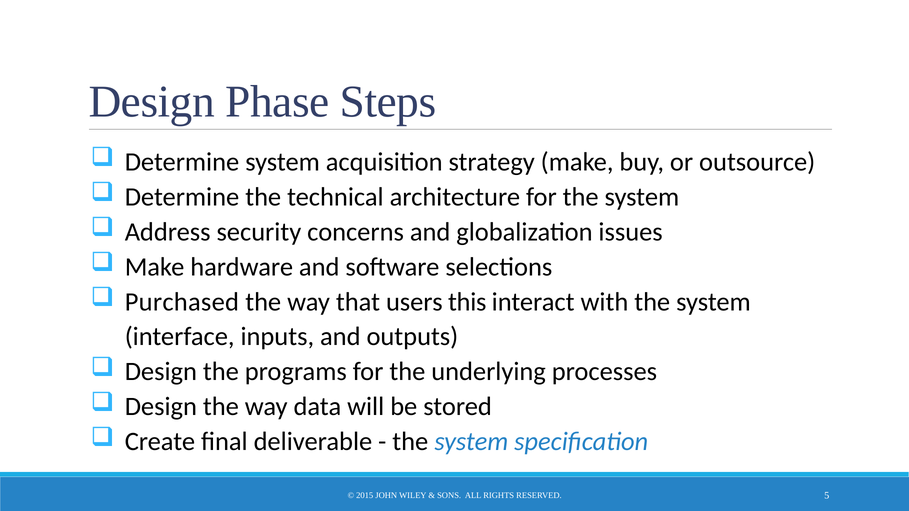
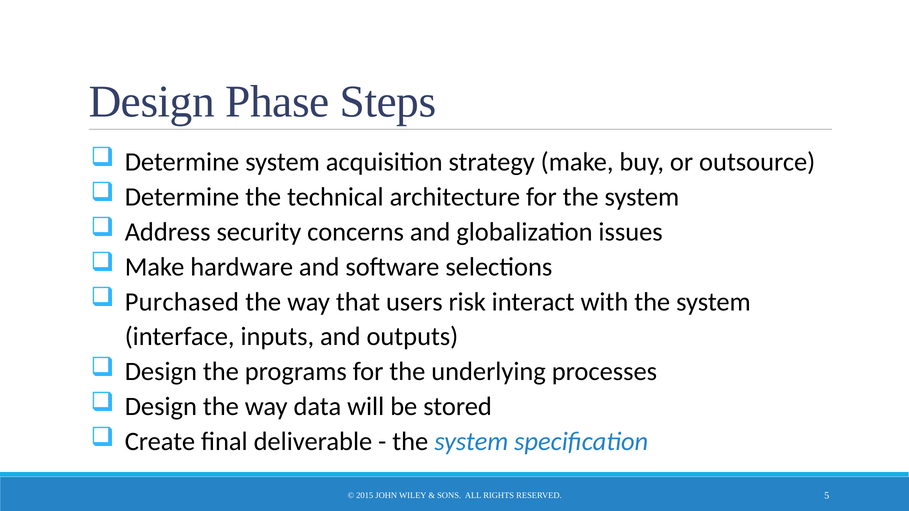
this: this -> risk
